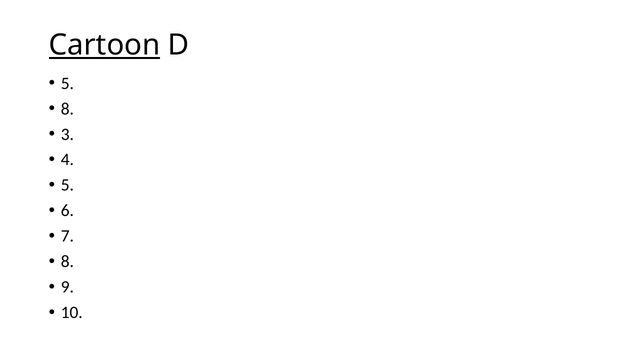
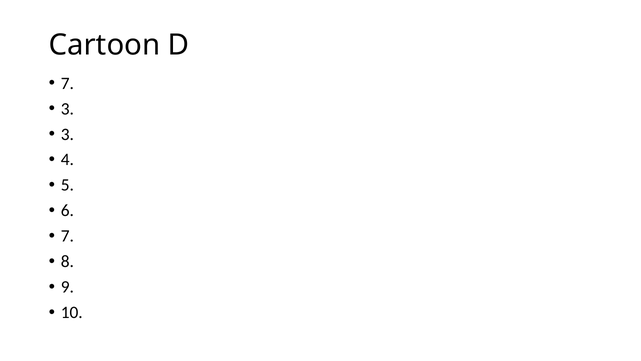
Cartoon underline: present -> none
5 at (67, 83): 5 -> 7
8 at (67, 109): 8 -> 3
